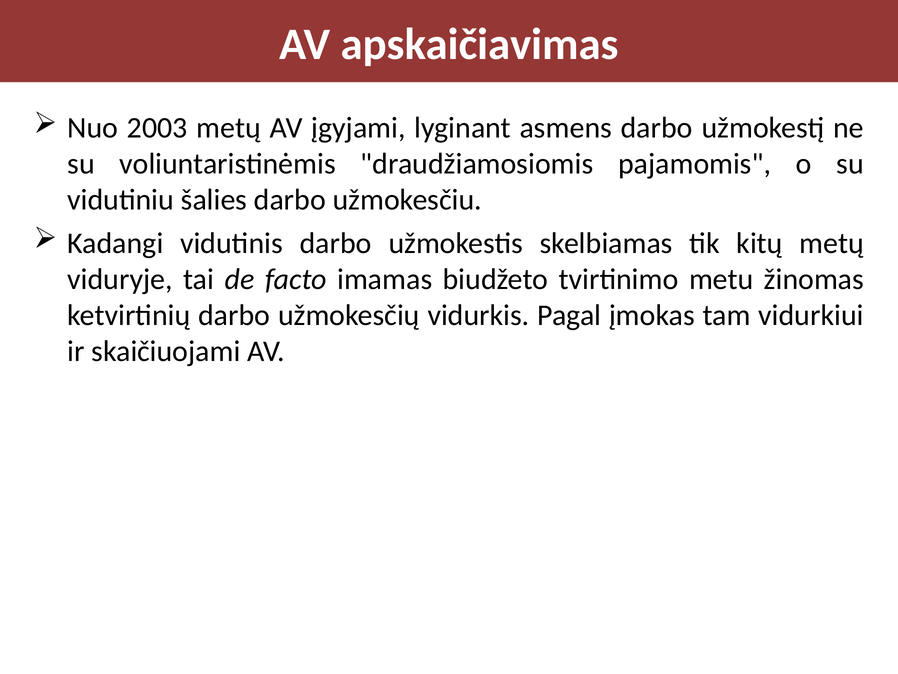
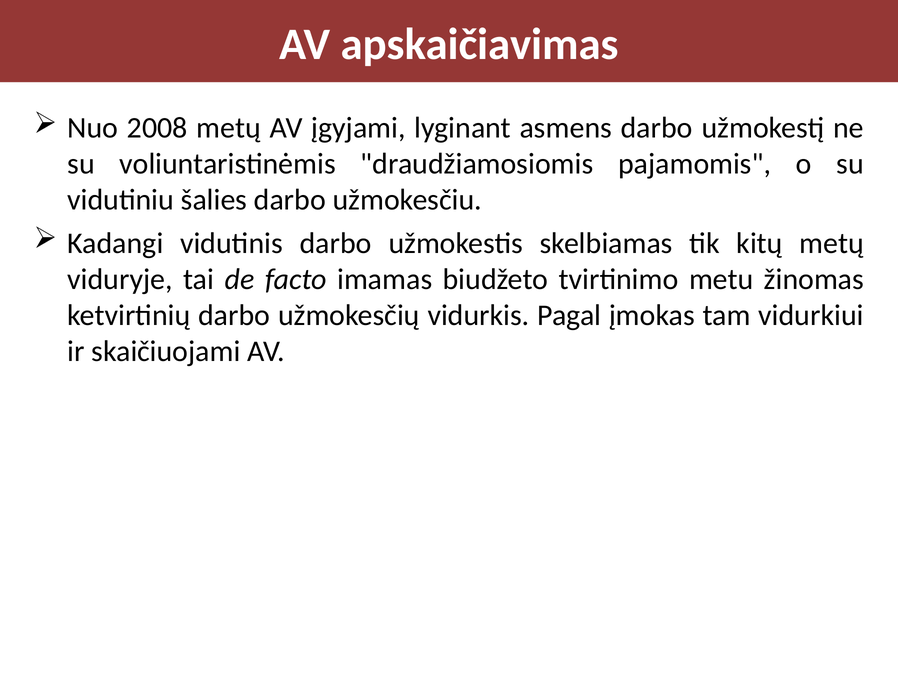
2003: 2003 -> 2008
